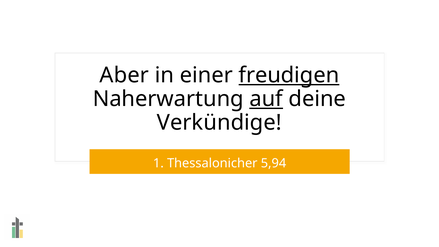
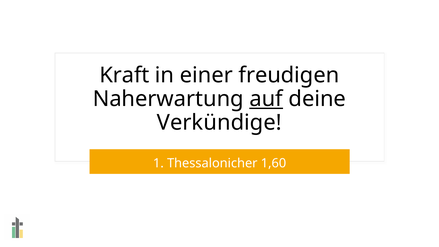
Aber: Aber -> Kraft
freudigen underline: present -> none
5,94: 5,94 -> 1,60
